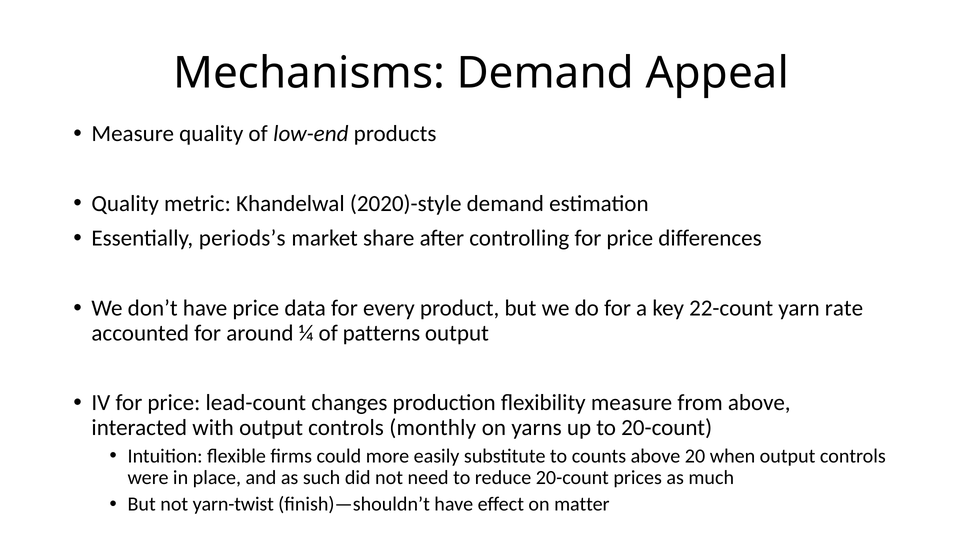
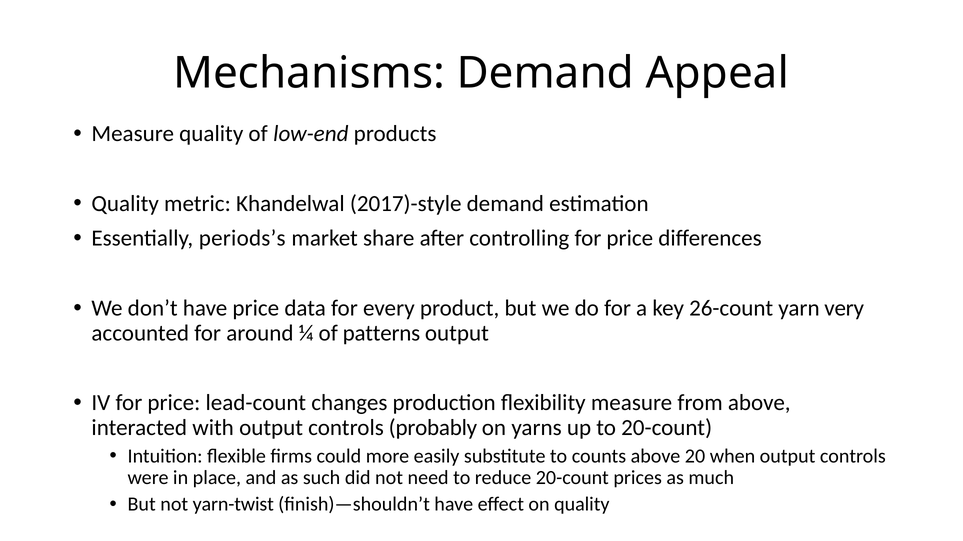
2020)-style: 2020)-style -> 2017)-style
22-count: 22-count -> 26-count
rate: rate -> very
monthly: monthly -> probably
on matter: matter -> quality
